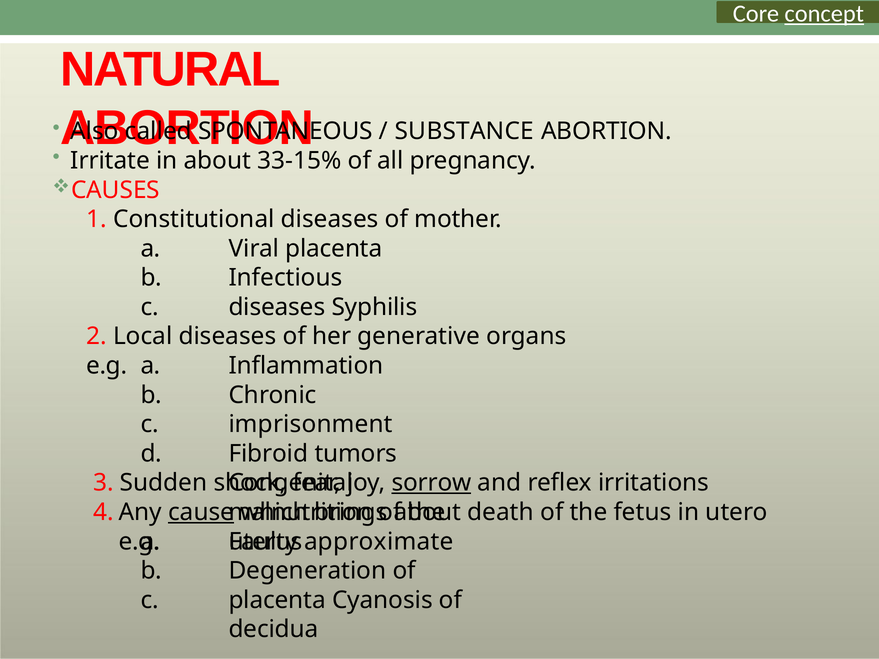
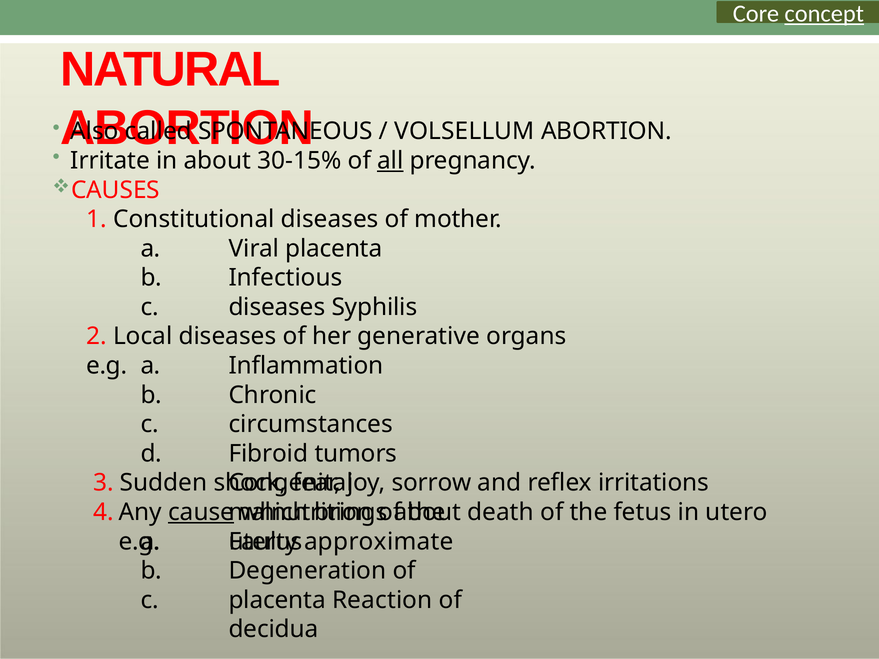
SUBSTANCE: SUBSTANCE -> VOLSELLUM
33-15%: 33-15% -> 30-15%
all underline: none -> present
imprisonment: imprisonment -> circumstances
sorrow underline: present -> none
Cyanosis: Cyanosis -> Reaction
